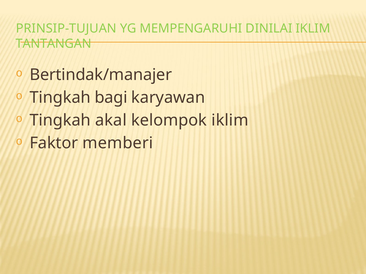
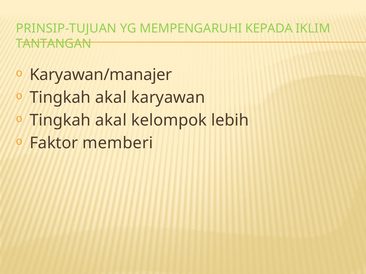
DINILAI: DINILAI -> KEPADA
Bertindak/manajer: Bertindak/manajer -> Karyawan/manajer
bagi at (111, 98): bagi -> akal
kelompok iklim: iklim -> lebih
